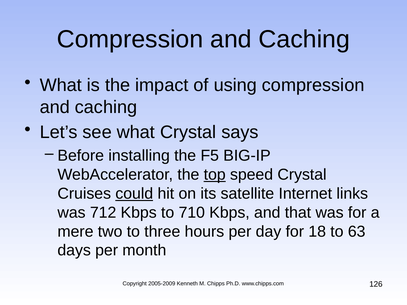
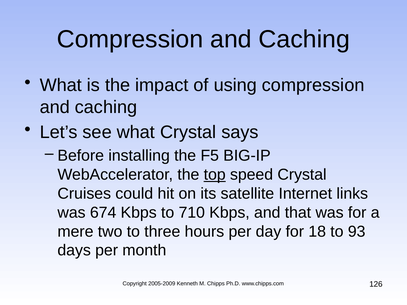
could underline: present -> none
712: 712 -> 674
63: 63 -> 93
